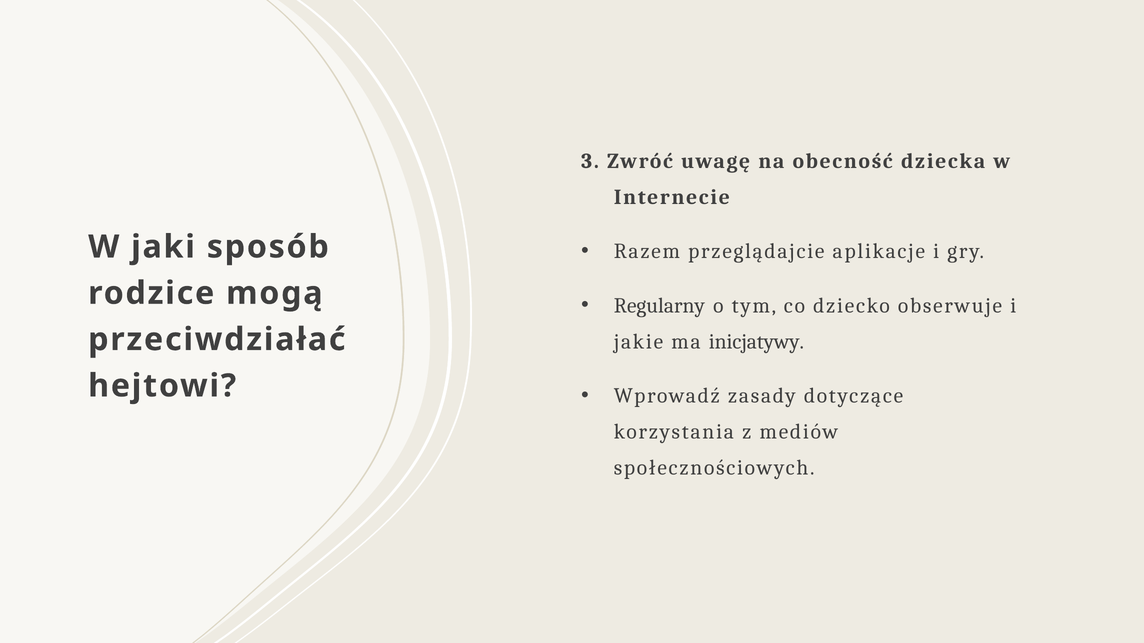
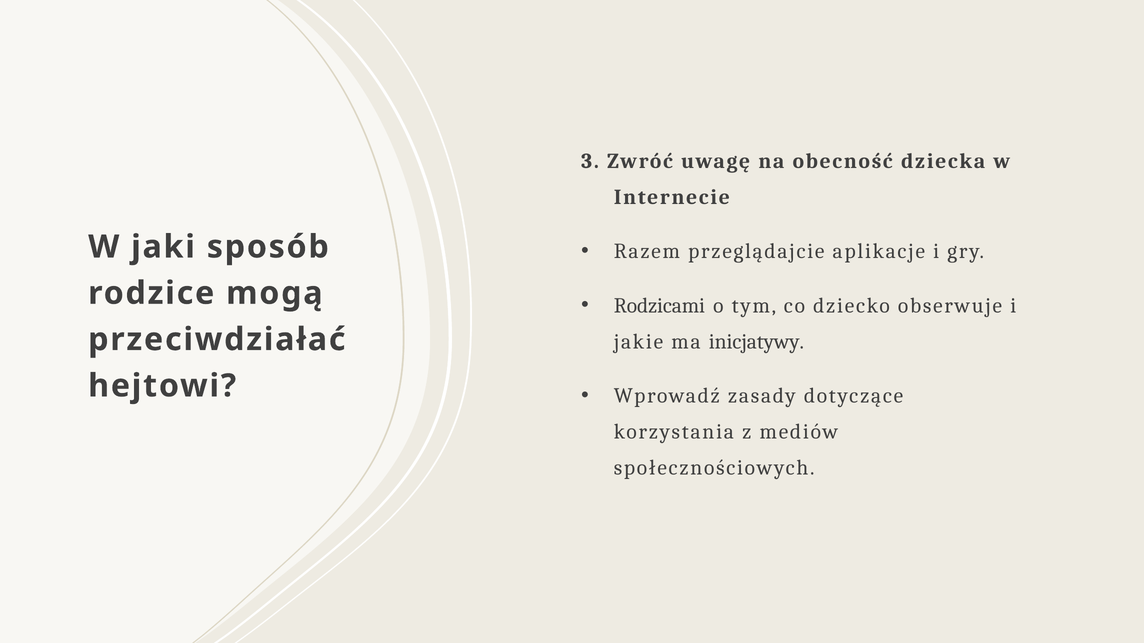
Regularny: Regularny -> Rodzicami
